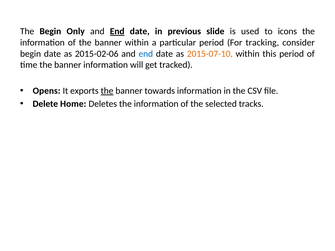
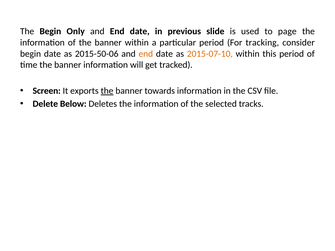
End at (117, 31) underline: present -> none
icons: icons -> page
2015-02-06: 2015-02-06 -> 2015-50-06
end at (146, 54) colour: blue -> orange
Opens: Opens -> Screen
Home: Home -> Below
